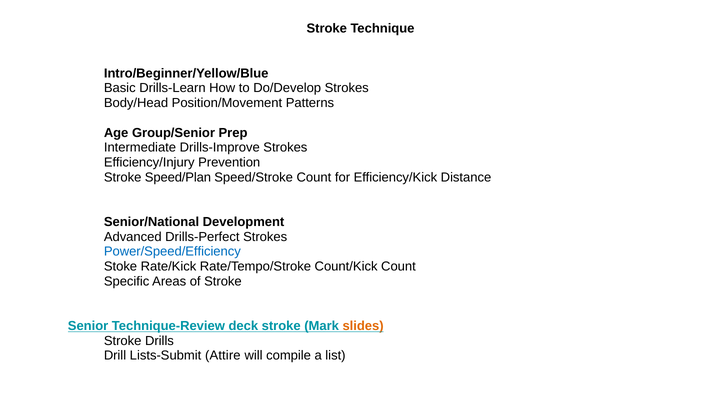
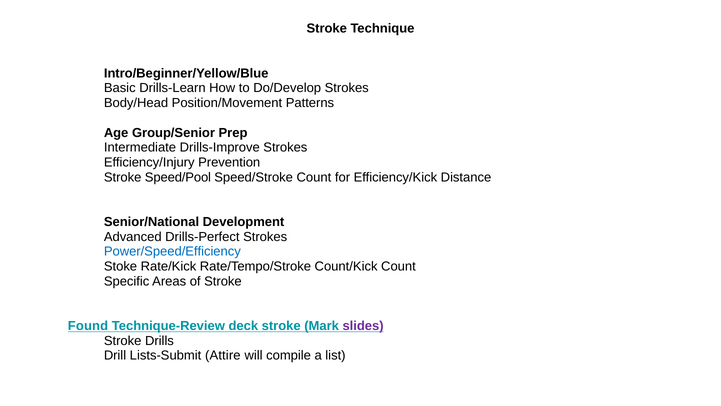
Speed/Plan: Speed/Plan -> Speed/Pool
Senior: Senior -> Found
slides colour: orange -> purple
